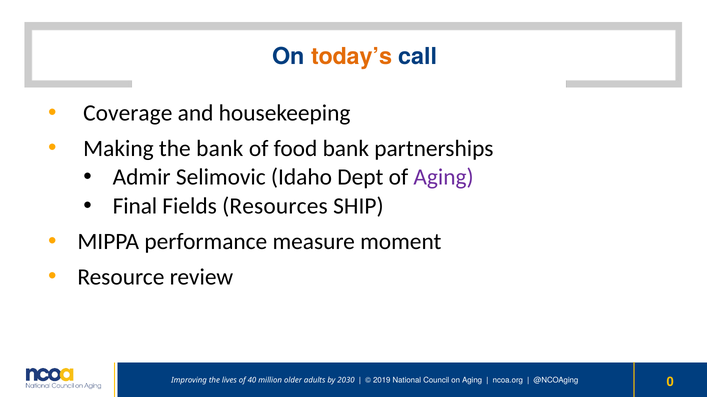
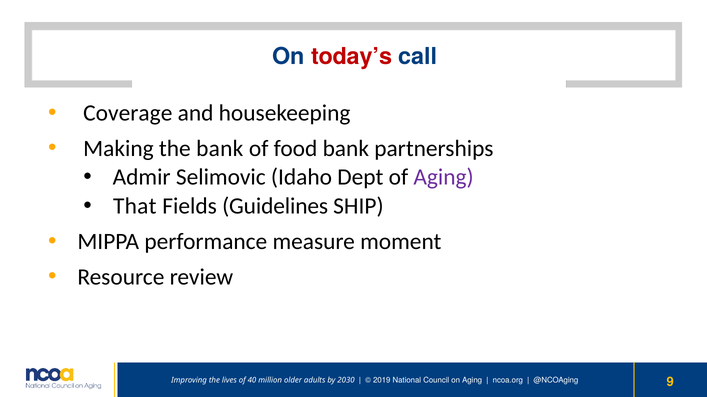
today’s colour: orange -> red
Final: Final -> That
Resources: Resources -> Guidelines
0: 0 -> 9
